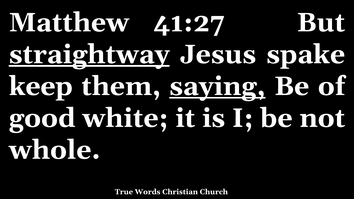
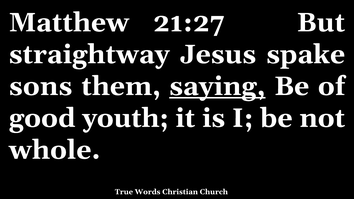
41:27: 41:27 -> 21:27
straightway underline: present -> none
keep: keep -> sons
white: white -> youth
